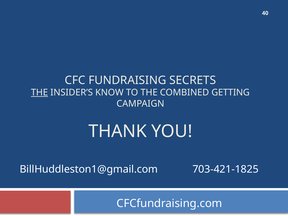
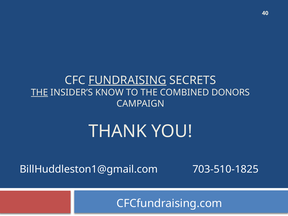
FUNDRAISING underline: none -> present
GETTING: GETTING -> DONORS
703-421-1825: 703-421-1825 -> 703-510-1825
